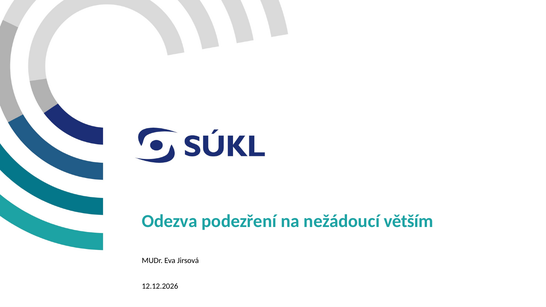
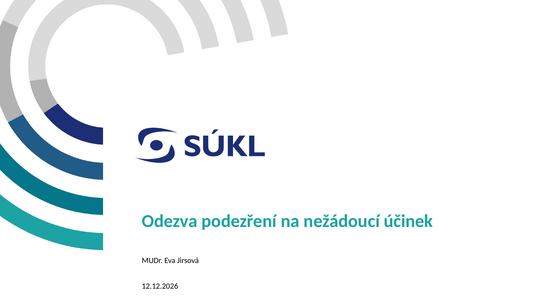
větším: větším -> účinek
